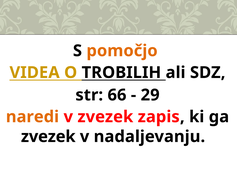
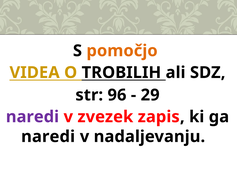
66: 66 -> 96
naredi at (32, 117) colour: orange -> purple
zvezek at (48, 136): zvezek -> naredi
